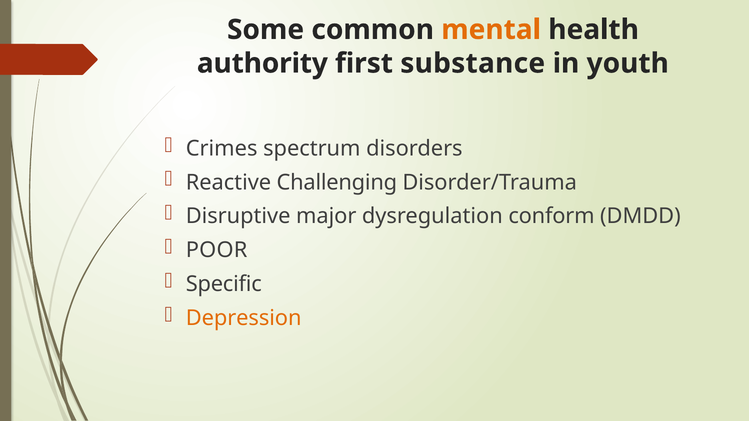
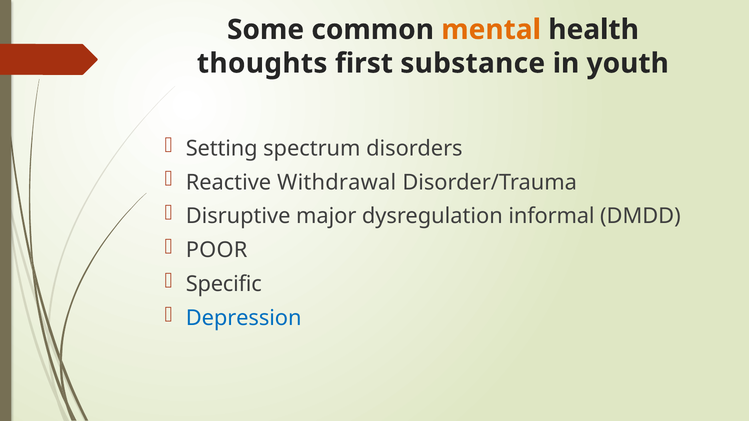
authority: authority -> thoughts
Crimes: Crimes -> Setting
Challenging: Challenging -> Withdrawal
conform: conform -> informal
Depression colour: orange -> blue
